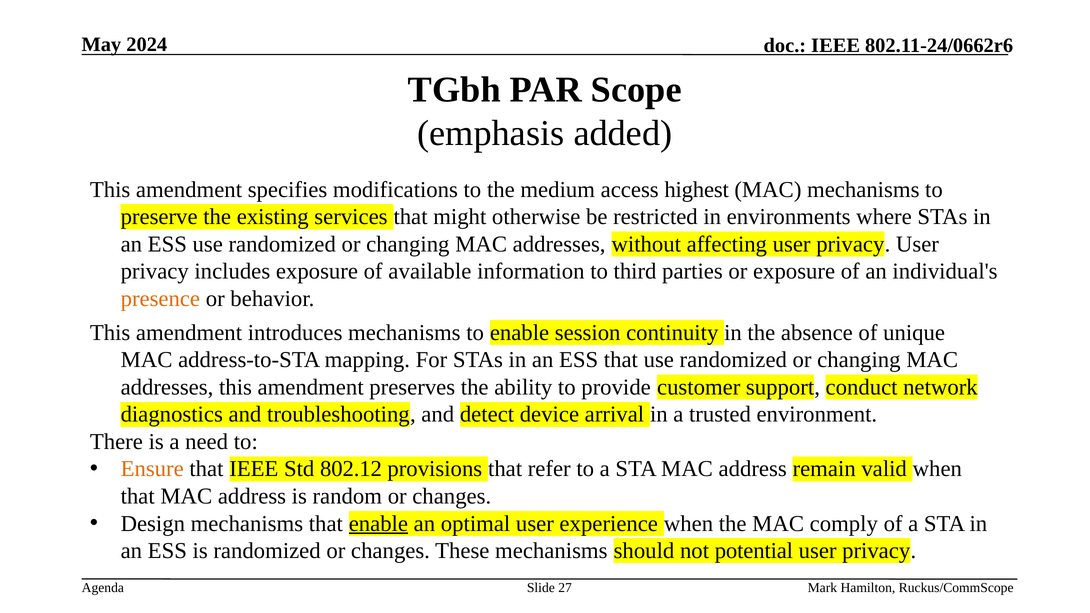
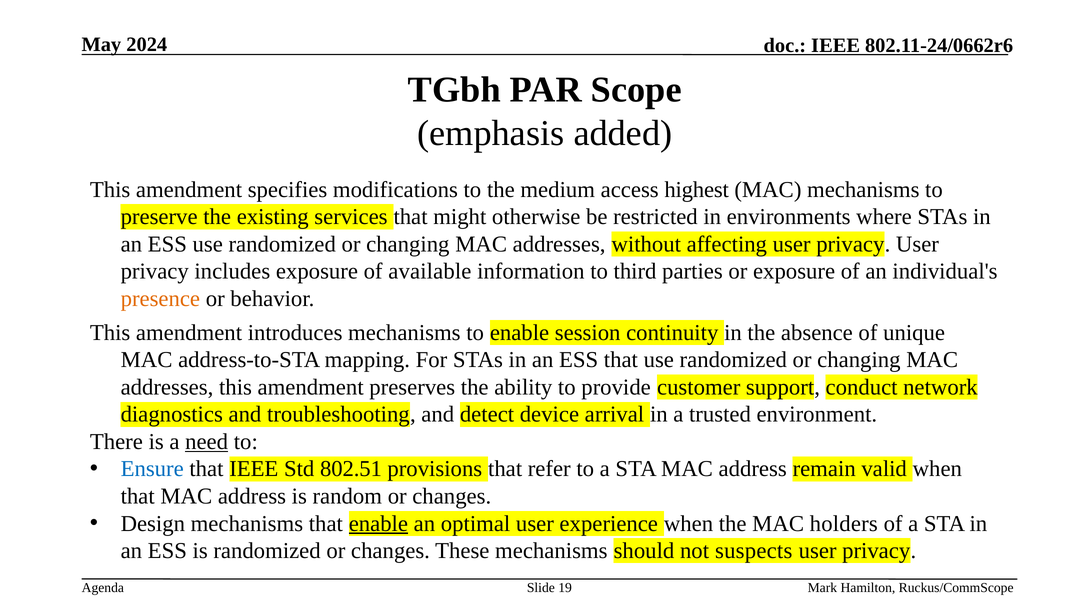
need underline: none -> present
Ensure colour: orange -> blue
802.12: 802.12 -> 802.51
comply: comply -> holders
potential: potential -> suspects
27: 27 -> 19
